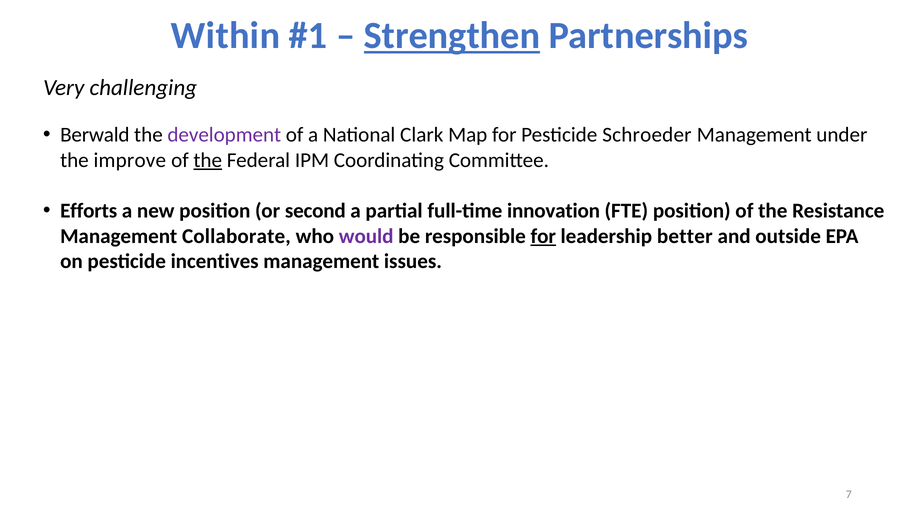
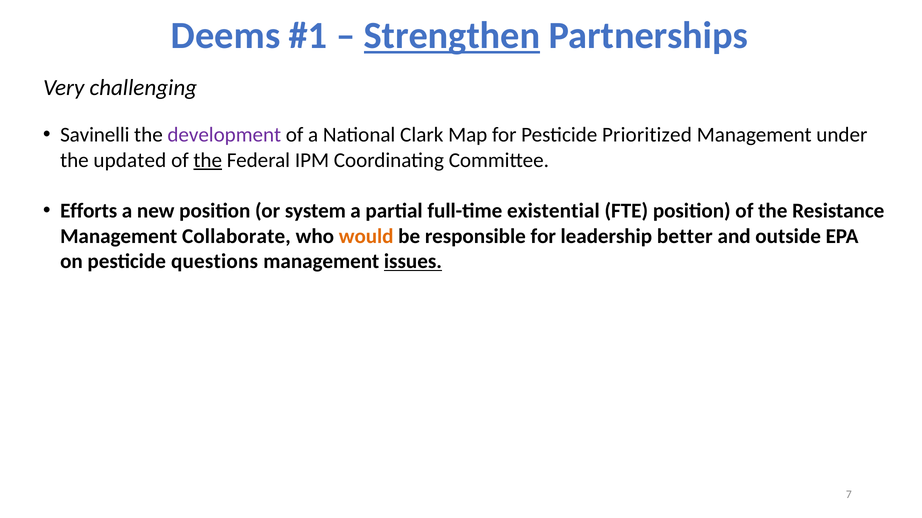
Within: Within -> Deems
Berwald: Berwald -> Savinelli
Schroeder: Schroeder -> Prioritized
improve: improve -> updated
second: second -> system
innovation: innovation -> existential
would colour: purple -> orange
for at (543, 236) underline: present -> none
incentives: incentives -> questions
issues underline: none -> present
